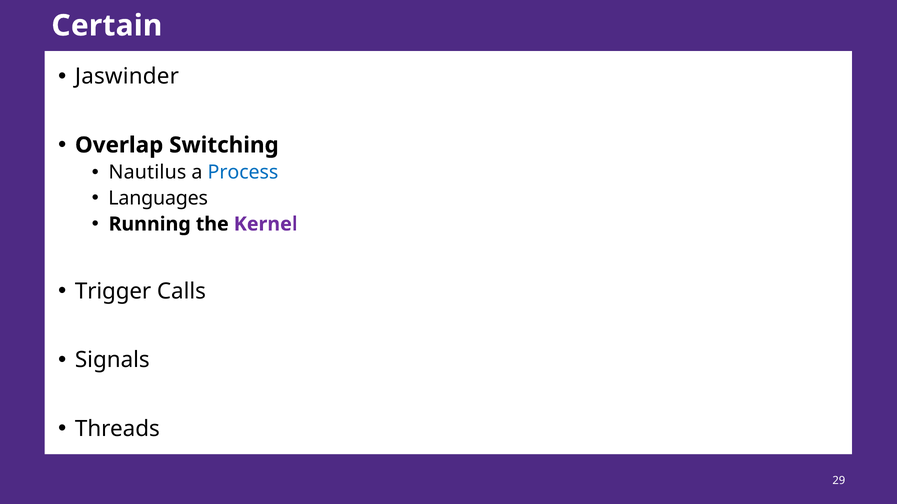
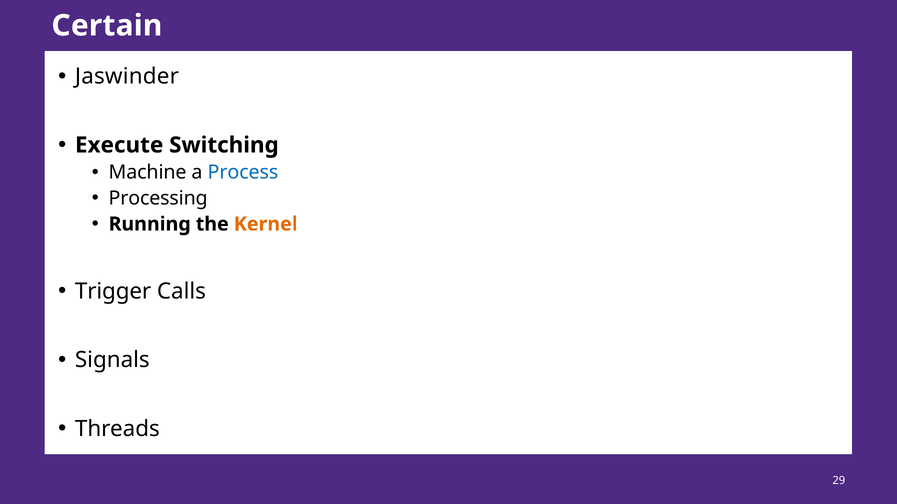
Overlap: Overlap -> Execute
Nautilus: Nautilus -> Machine
Languages: Languages -> Processing
Kernel colour: purple -> orange
